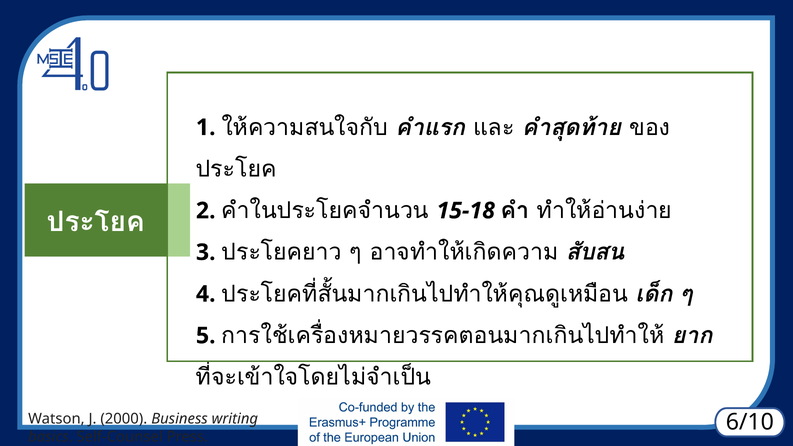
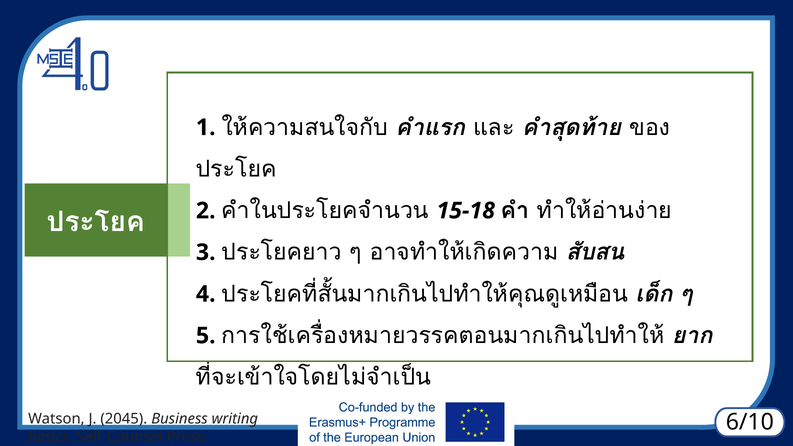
2000: 2000 -> 2045
